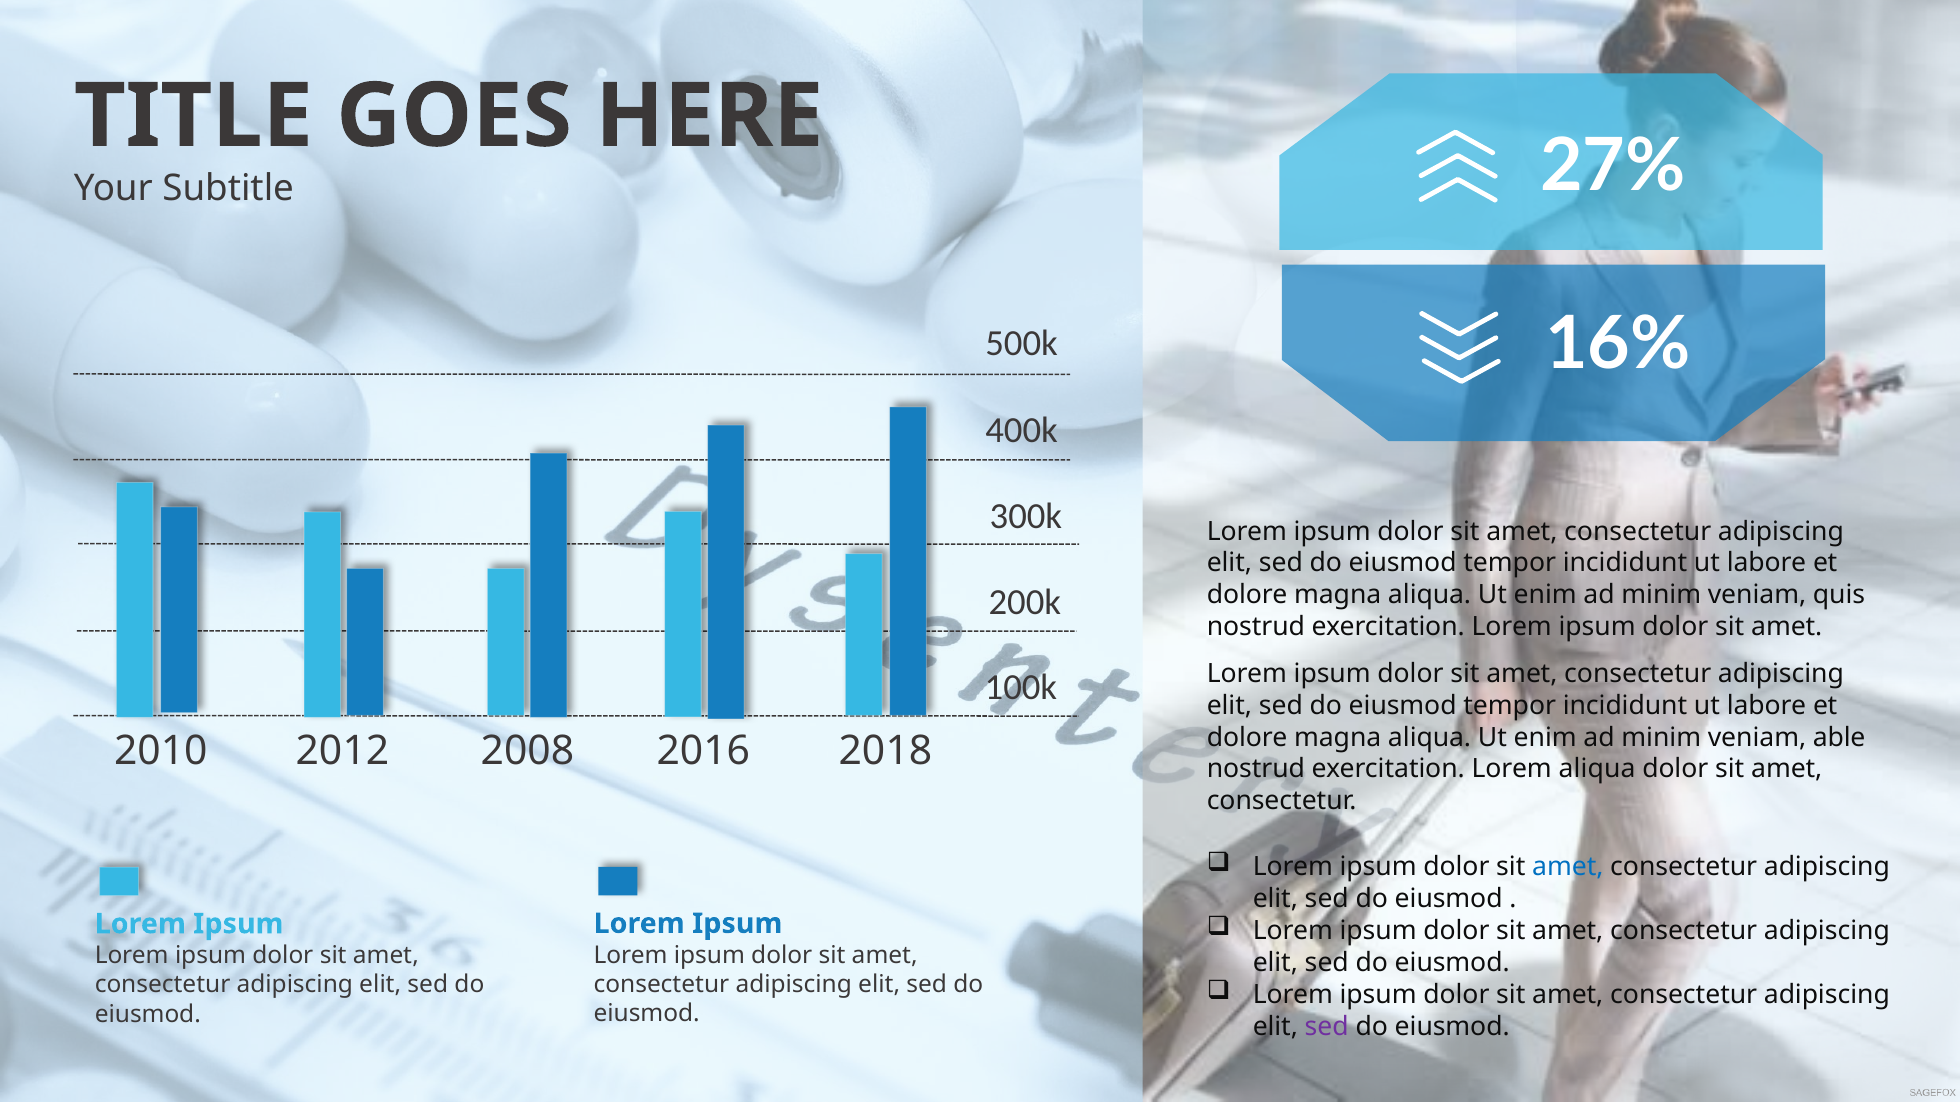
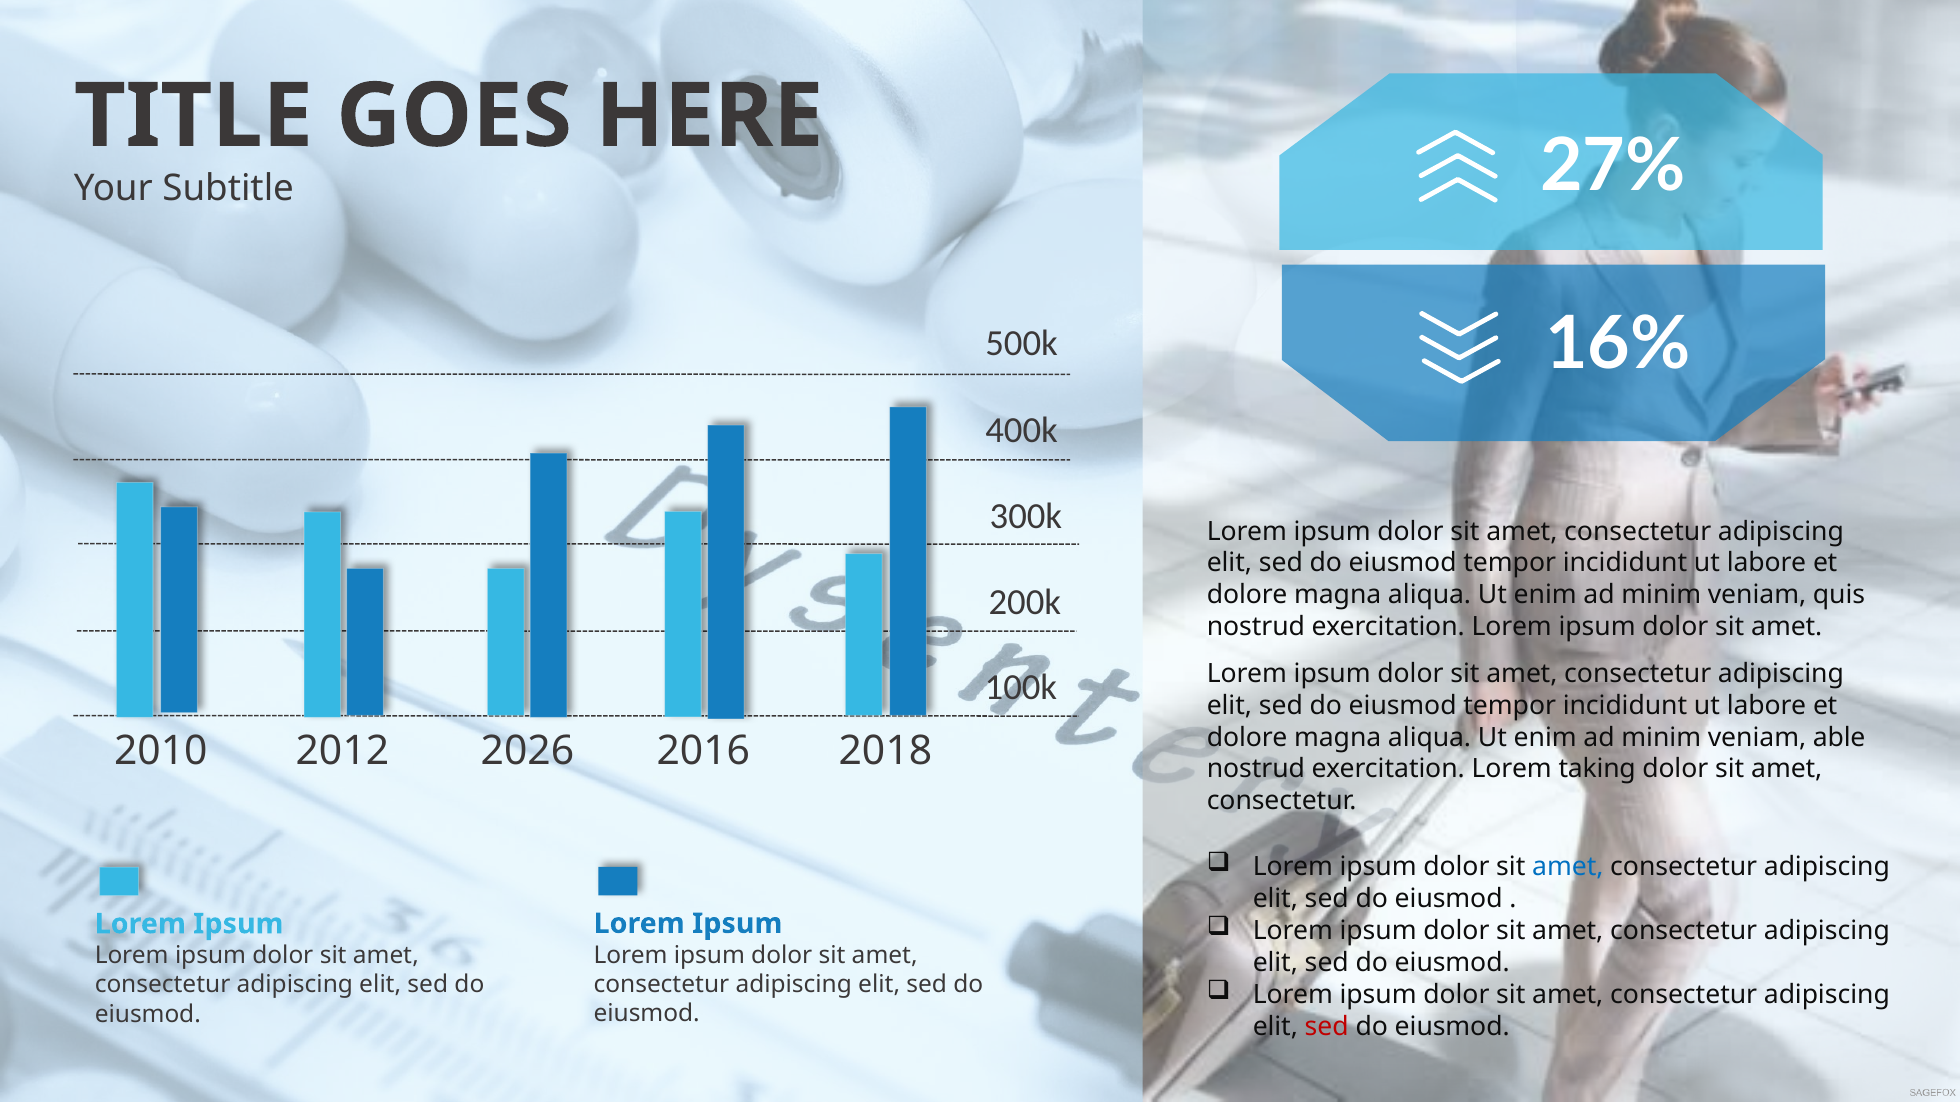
2008: 2008 -> 2026
Lorem aliqua: aliqua -> taking
sed at (1327, 1027) colour: purple -> red
